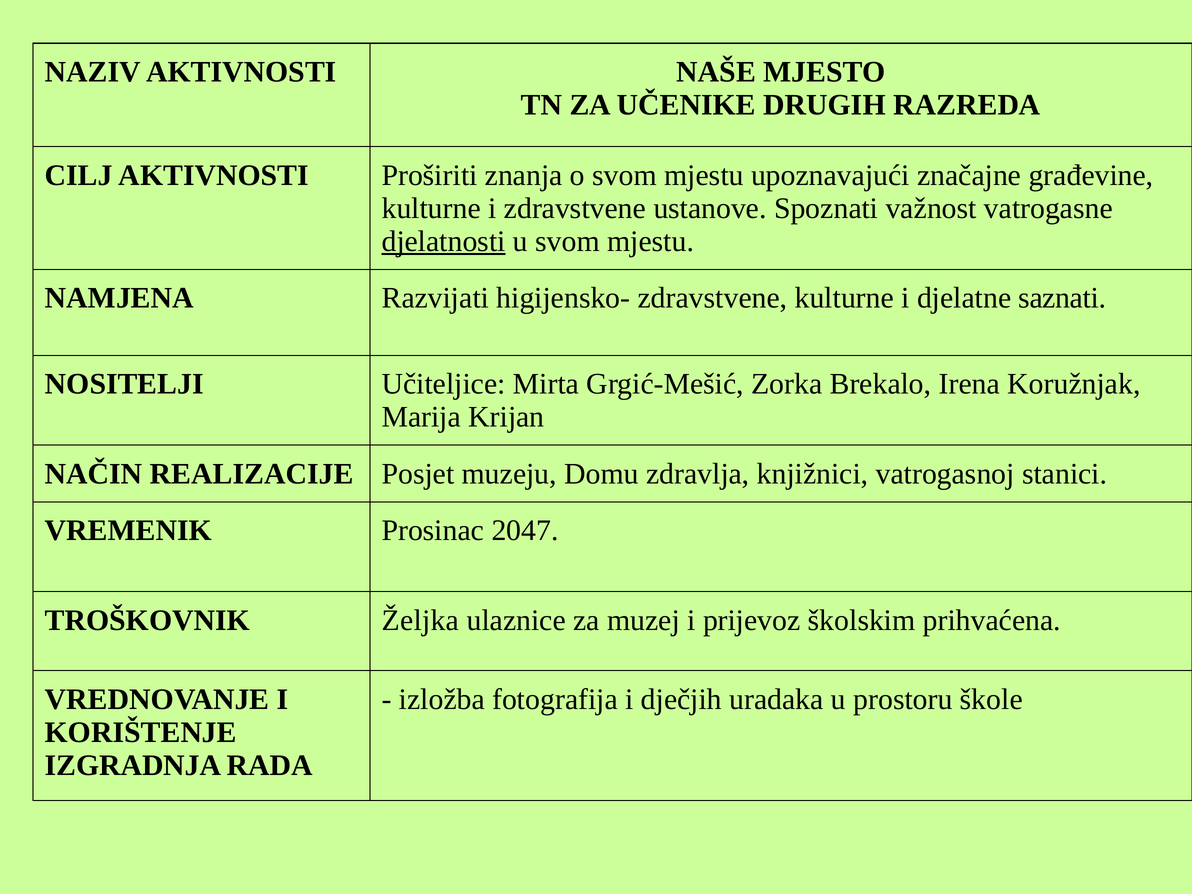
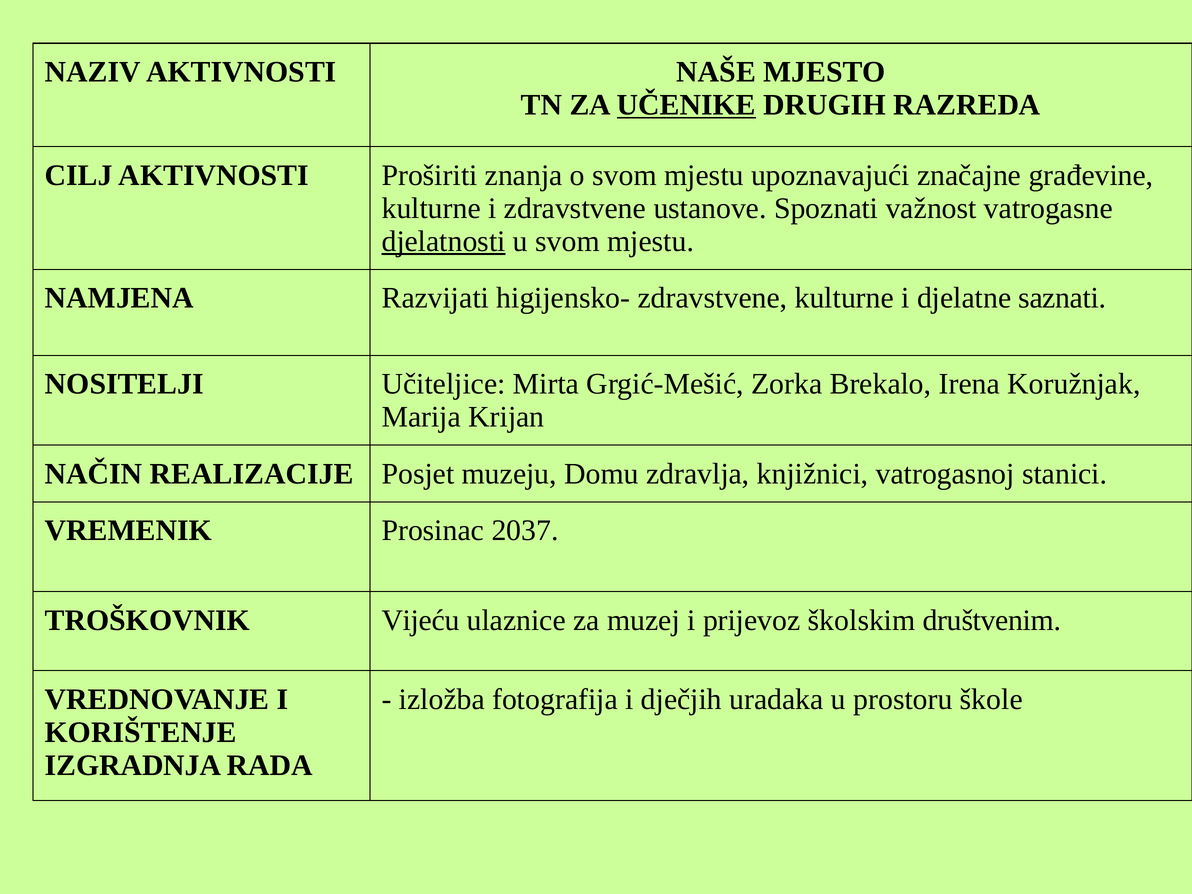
UČENIKE underline: none -> present
2047: 2047 -> 2037
Željka: Željka -> Vijeću
prihvaćena: prihvaćena -> društvenim
